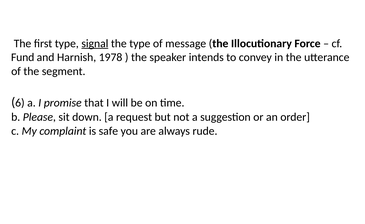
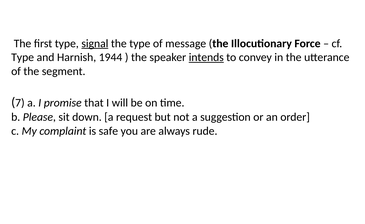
Fund at (23, 57): Fund -> Type
1978: 1978 -> 1944
intends underline: none -> present
6: 6 -> 7
